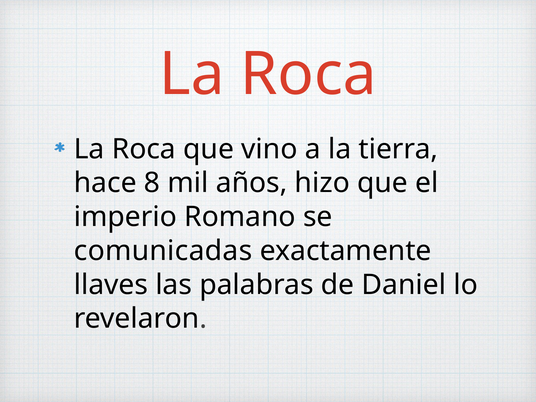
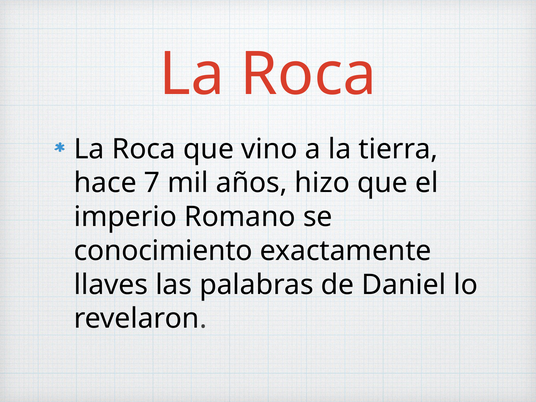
8: 8 -> 7
comunicadas: comunicadas -> conocimiento
